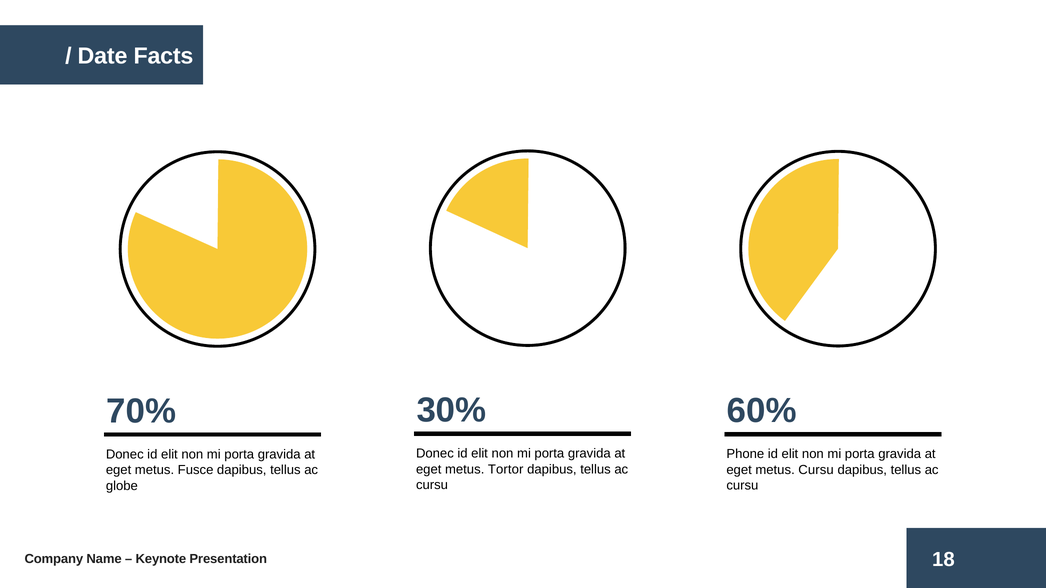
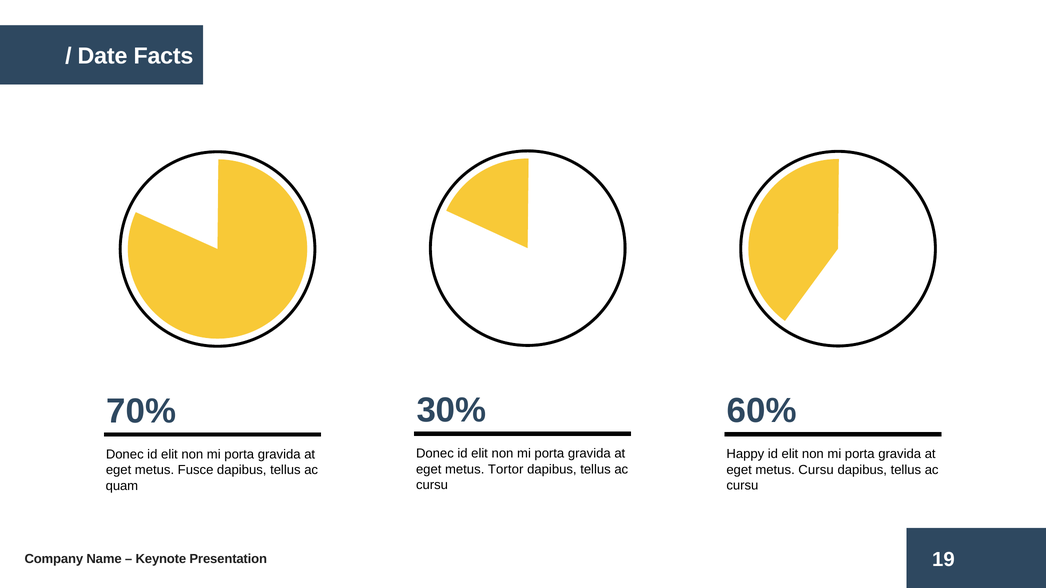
Phone: Phone -> Happy
globe: globe -> quam
18: 18 -> 19
